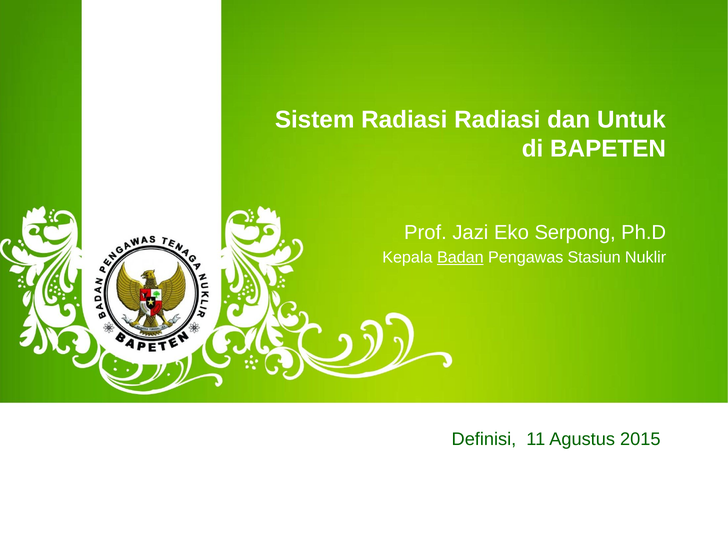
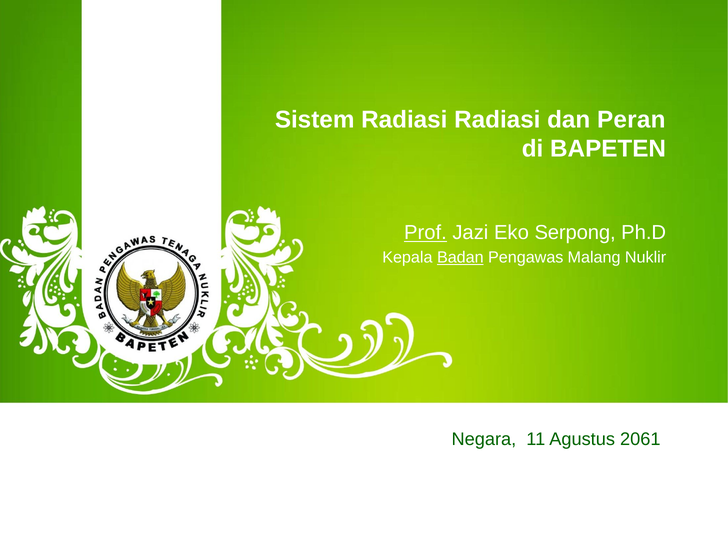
Untuk: Untuk -> Peran
Prof underline: none -> present
Stasiun: Stasiun -> Malang
Definisi: Definisi -> Negara
2015: 2015 -> 2061
